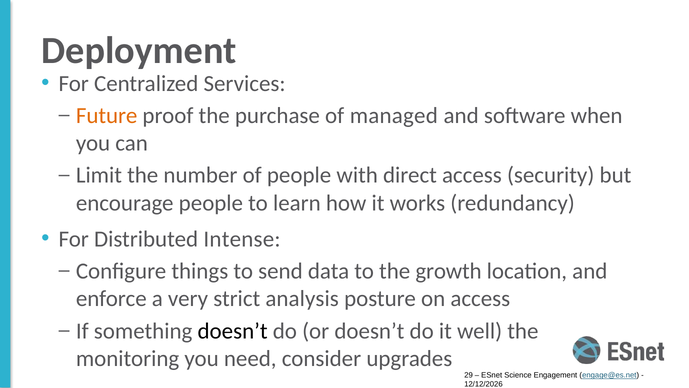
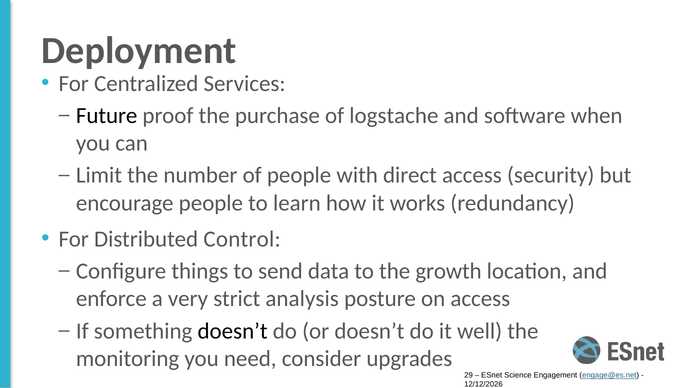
Future colour: orange -> black
managed: managed -> logstache
Intense: Intense -> Control
